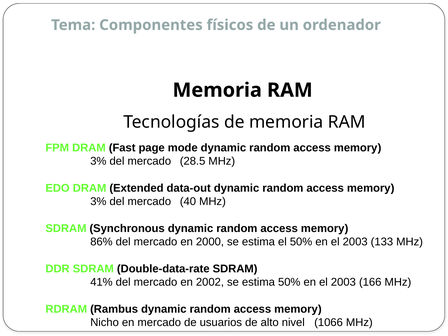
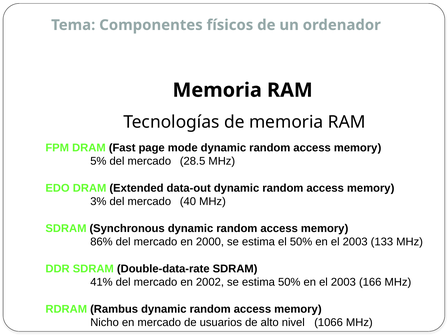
3% at (98, 161): 3% -> 5%
